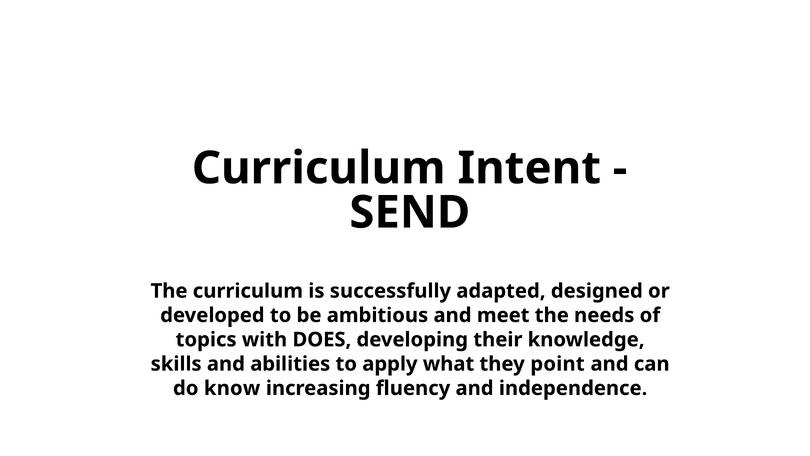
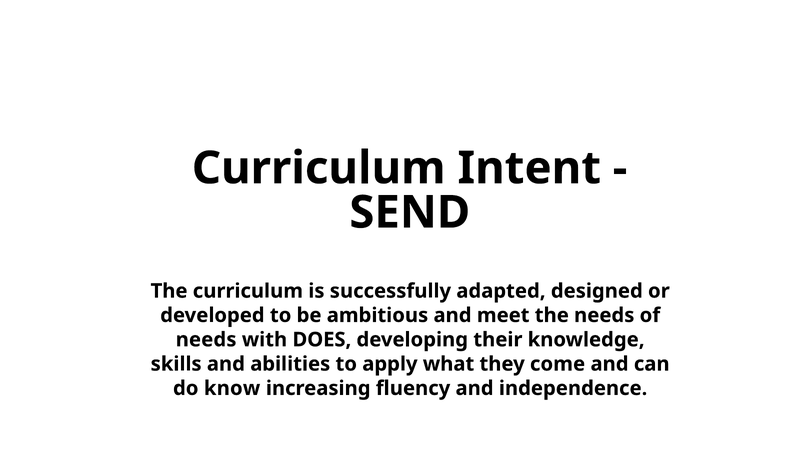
topics at (206, 339): topics -> needs
point: point -> come
